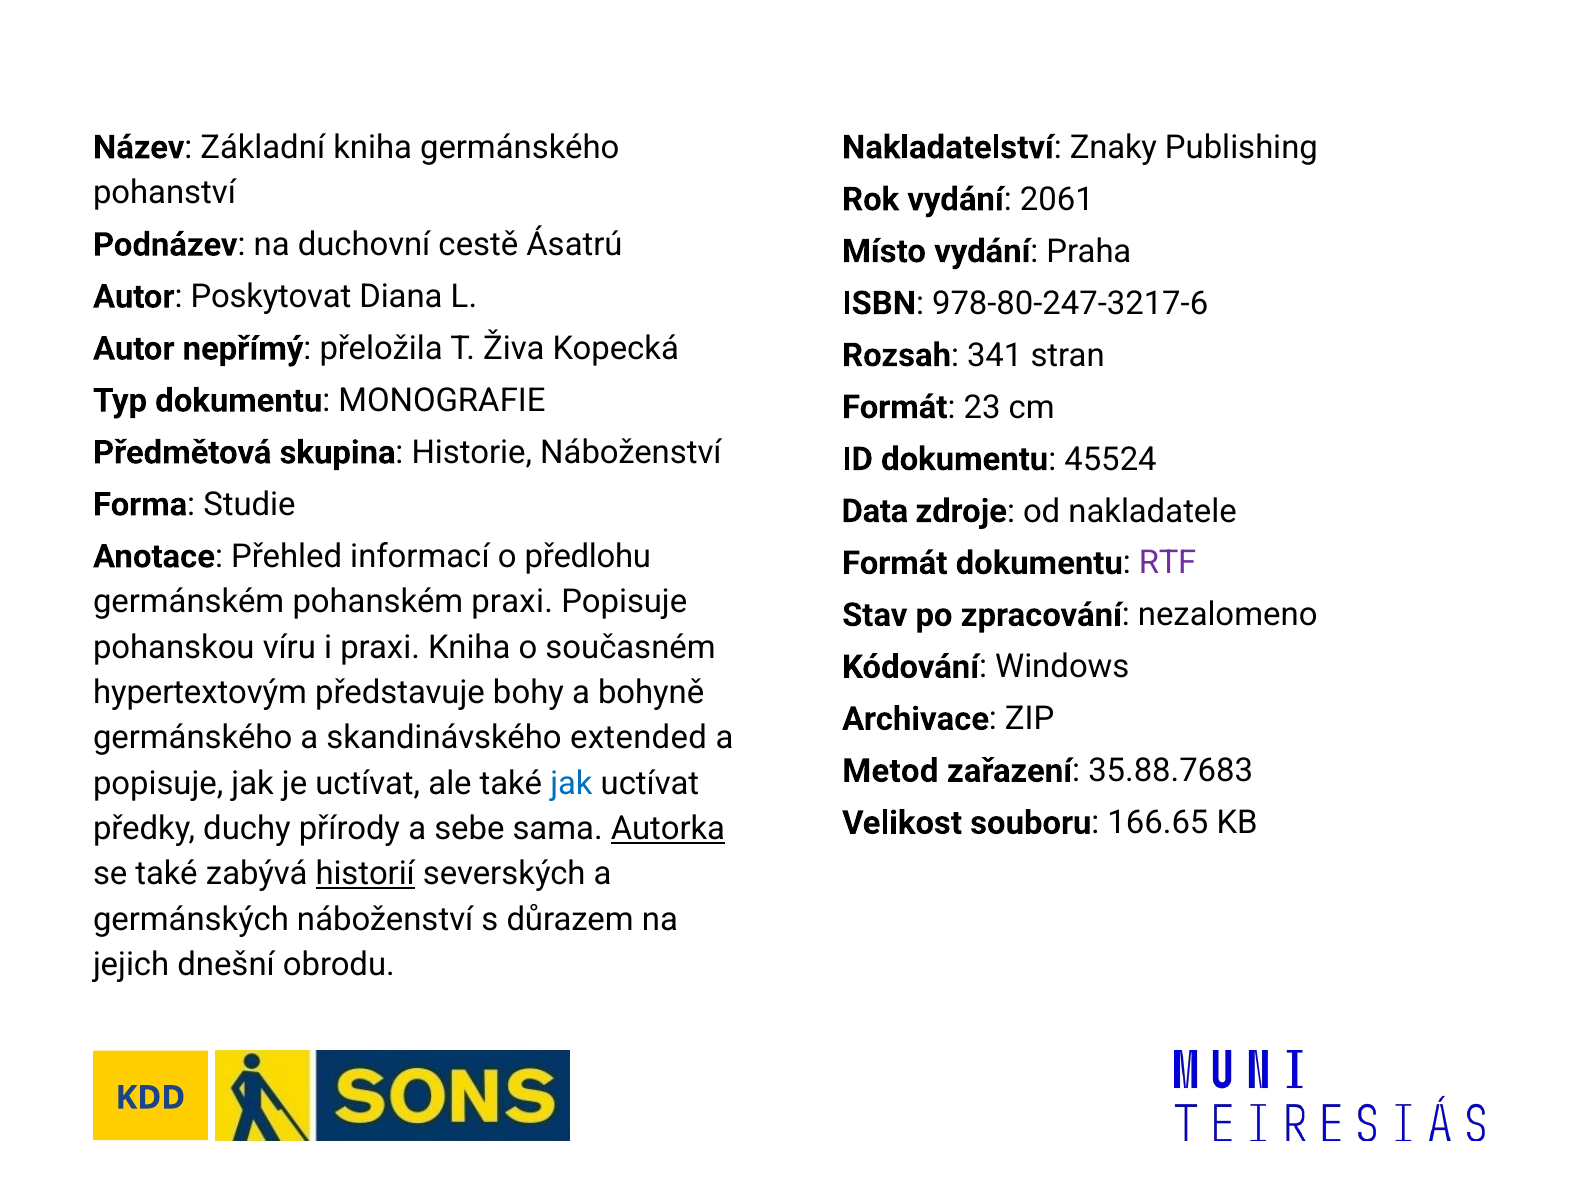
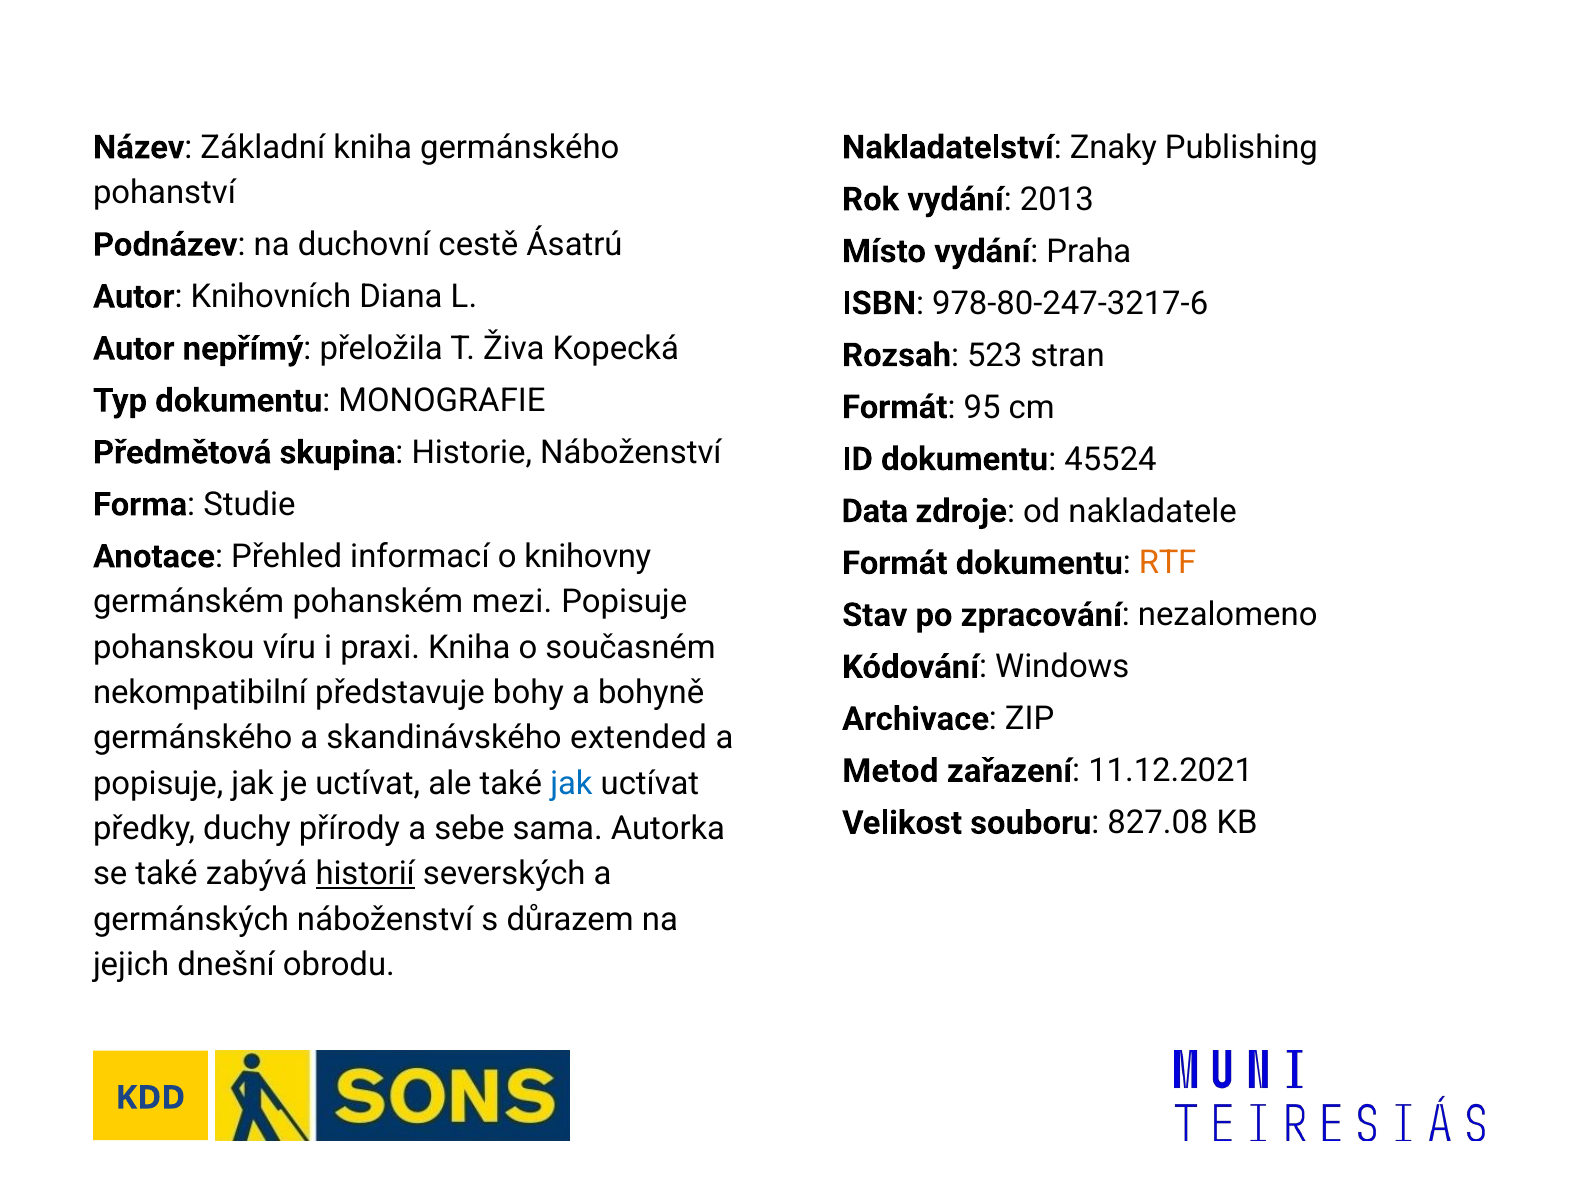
2061: 2061 -> 2013
Poskytovat: Poskytovat -> Knihovních
341: 341 -> 523
23: 23 -> 95
předlohu: předlohu -> knihovny
RTF colour: purple -> orange
pohanském praxi: praxi -> mezi
hypertextovým: hypertextovým -> nekompatibilní
35.88.7683: 35.88.7683 -> 11.12.2021
166.65: 166.65 -> 827.08
Autorka underline: present -> none
